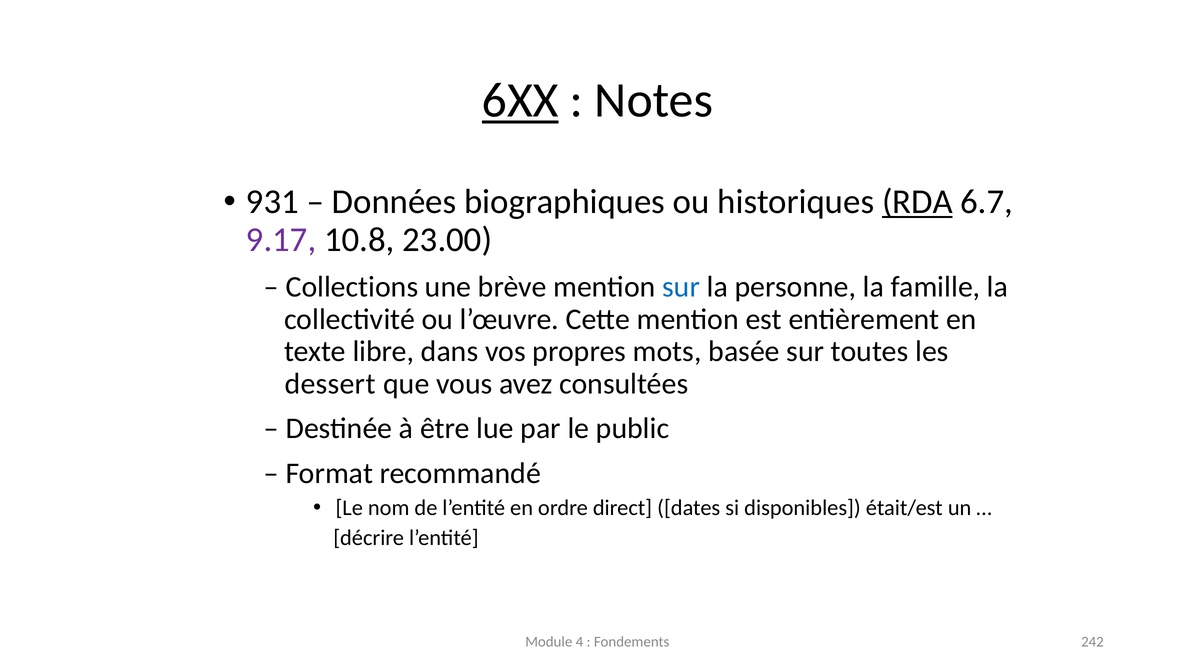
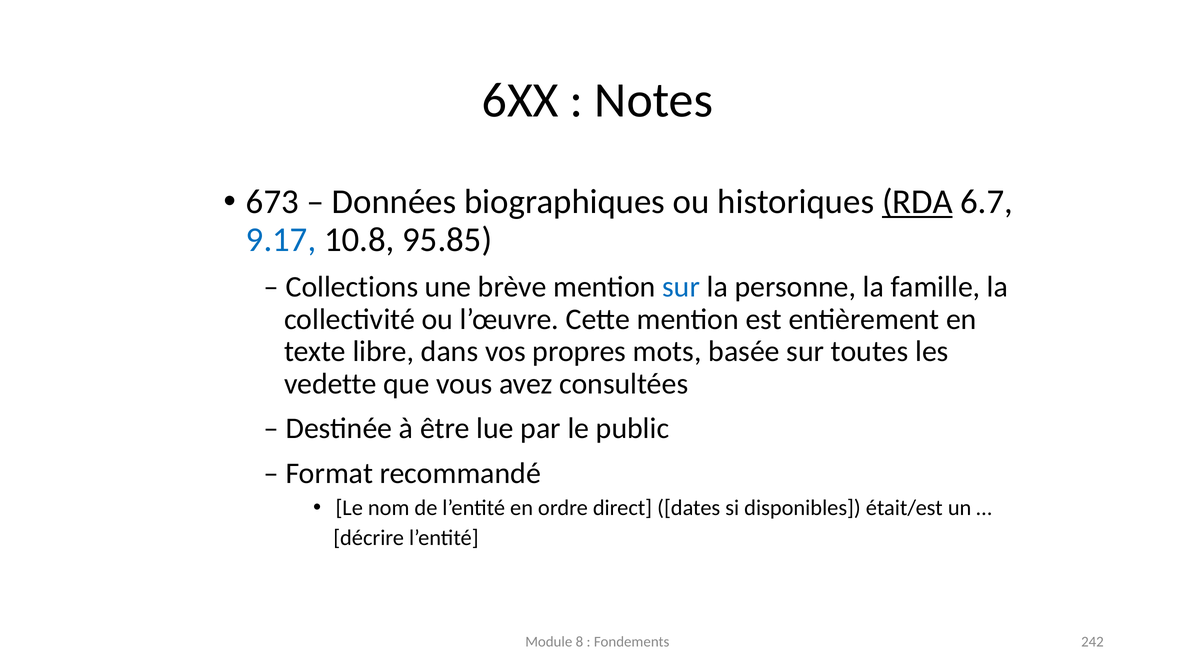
6XX underline: present -> none
931: 931 -> 673
9.17 colour: purple -> blue
23.00: 23.00 -> 95.85
dessert: dessert -> vedette
4: 4 -> 8
